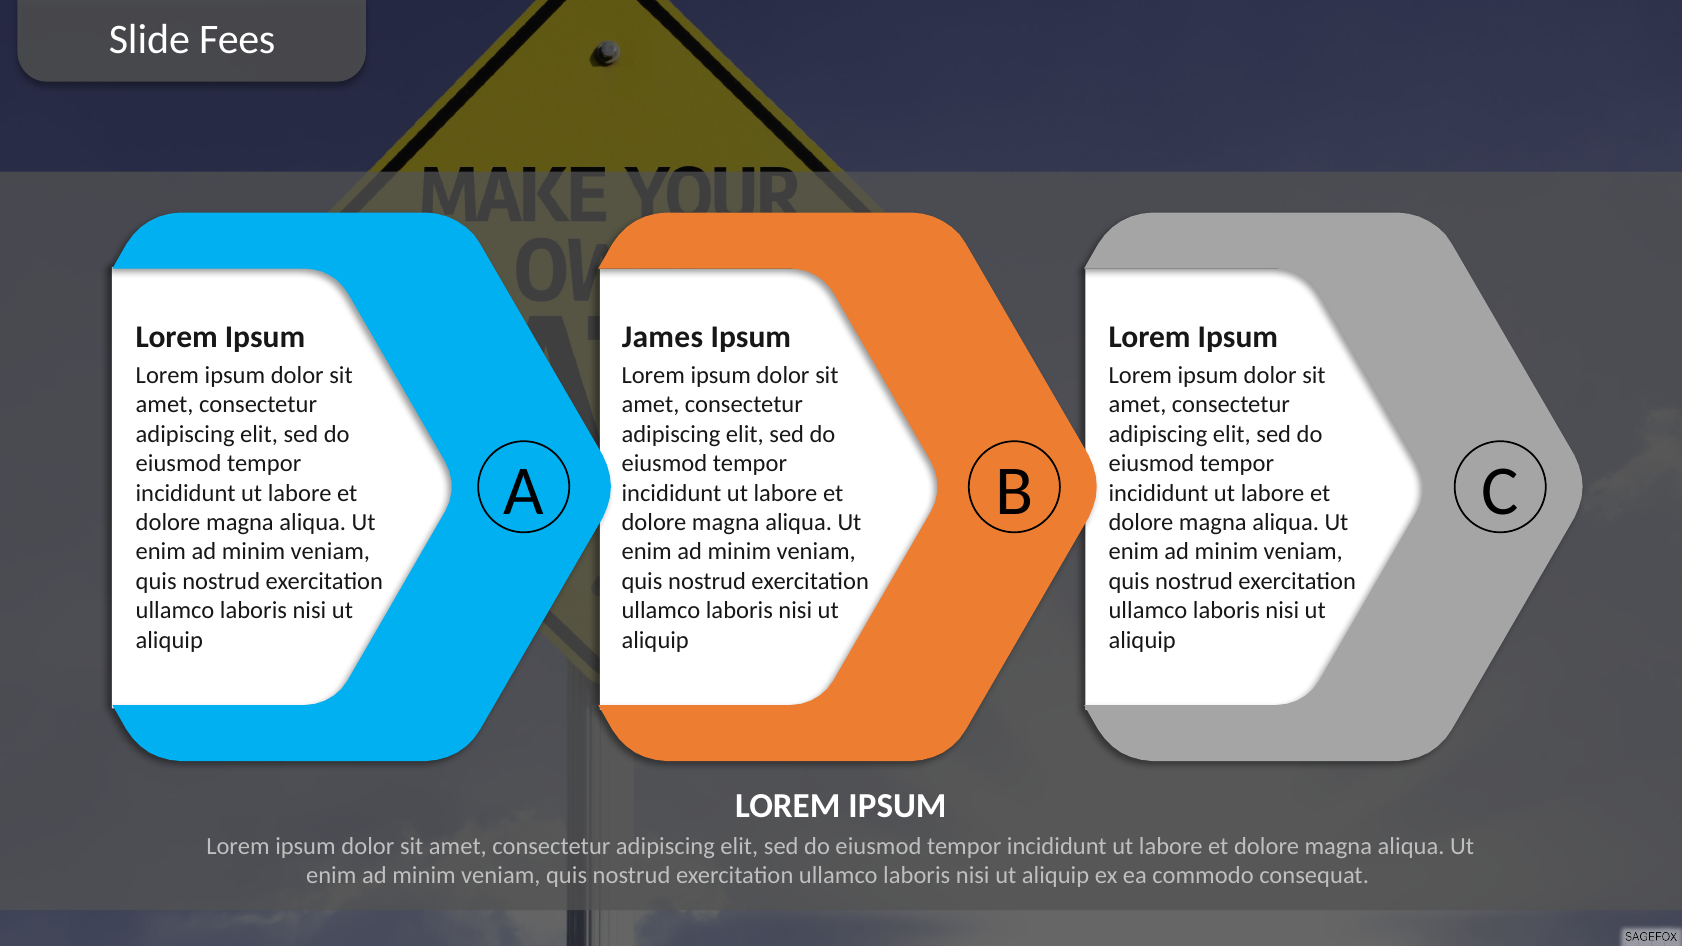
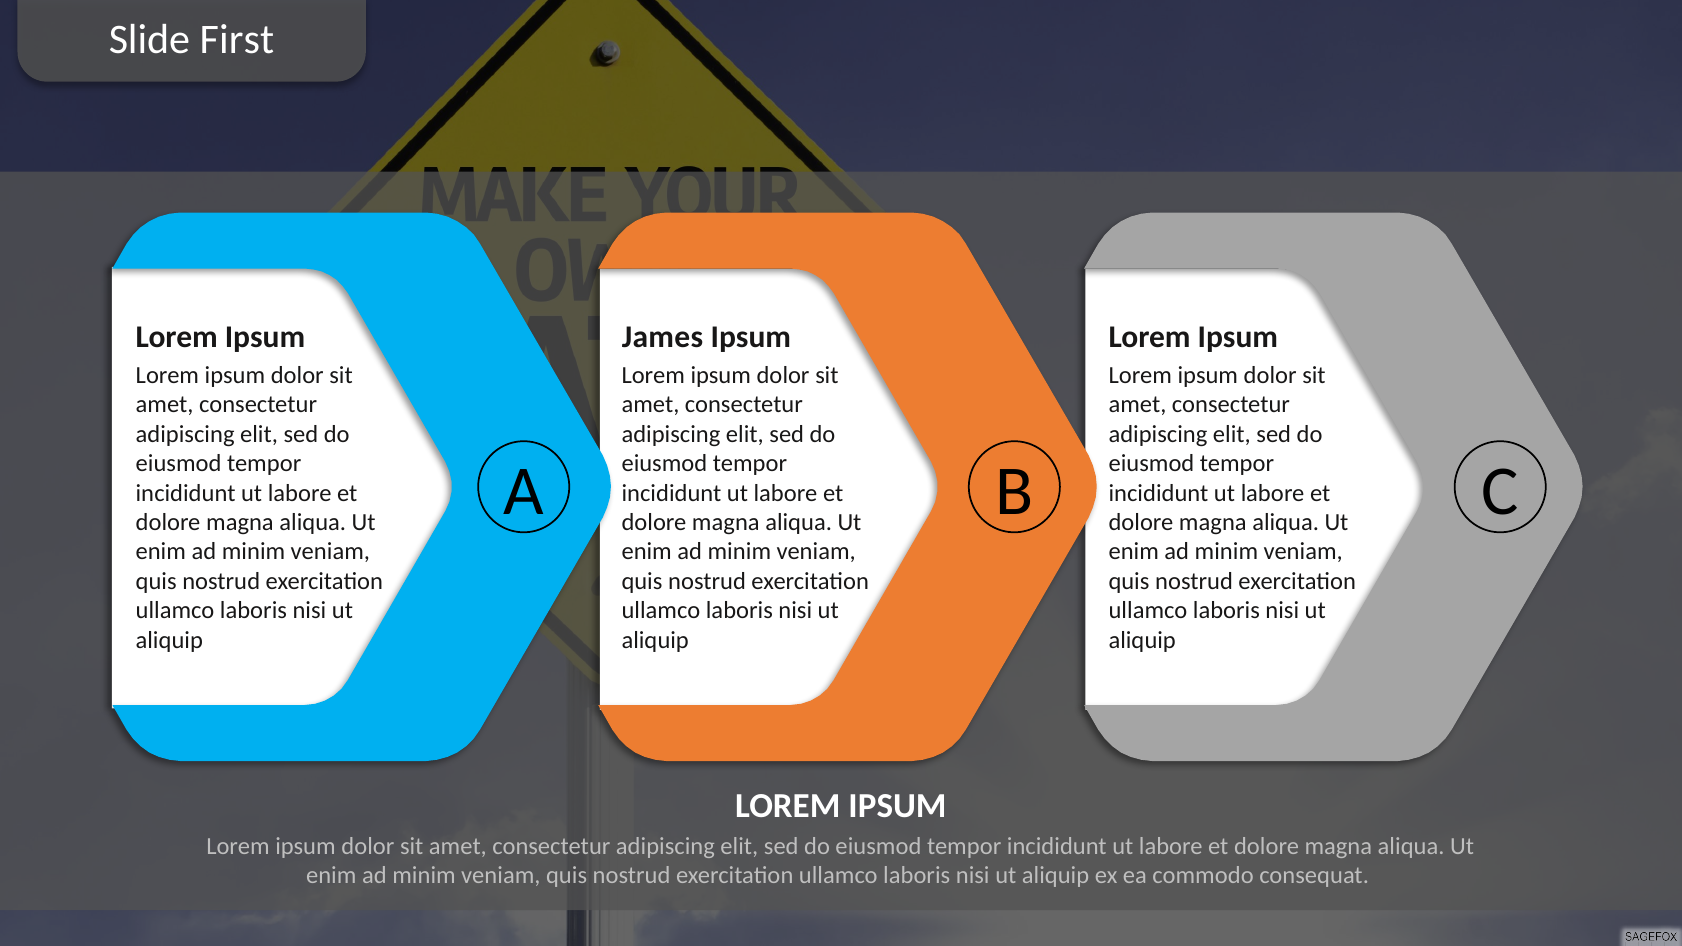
Fees: Fees -> First
